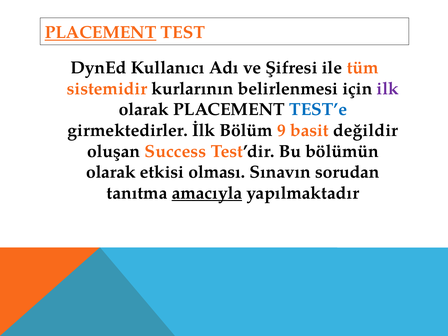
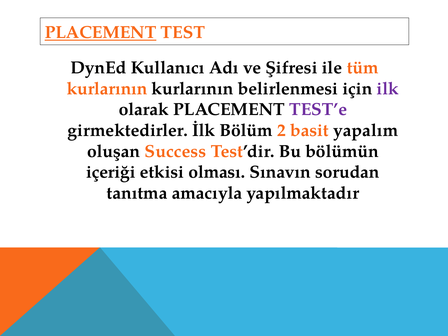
sistemidir at (107, 89): sistemidir -> kurlarının
TEST’e colour: blue -> purple
9: 9 -> 2
değildir: değildir -> yapalım
olarak at (111, 172): olarak -> içeriği
amacıyla underline: present -> none
